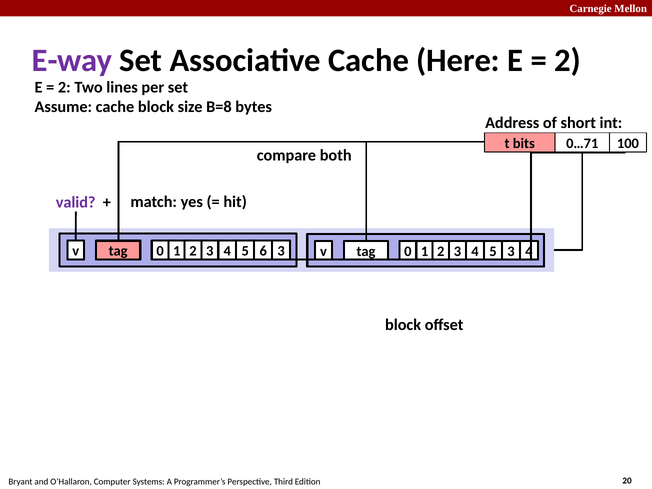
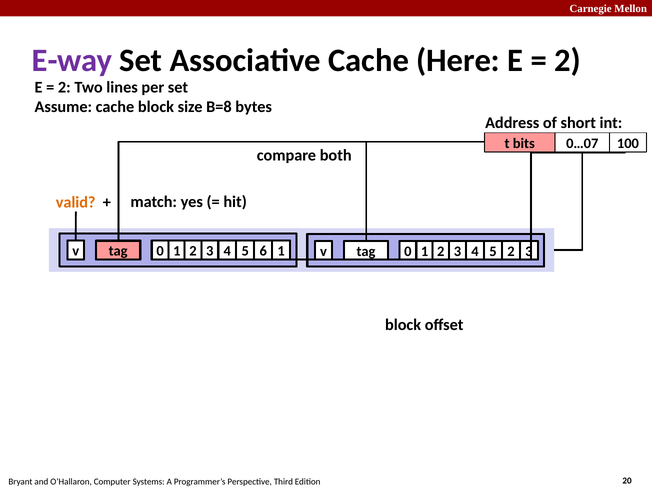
0…71: 0…71 -> 0…07
valid colour: purple -> orange
2 3: 3 -> 1
2 4: 4 -> 3
3 3: 3 -> 2
